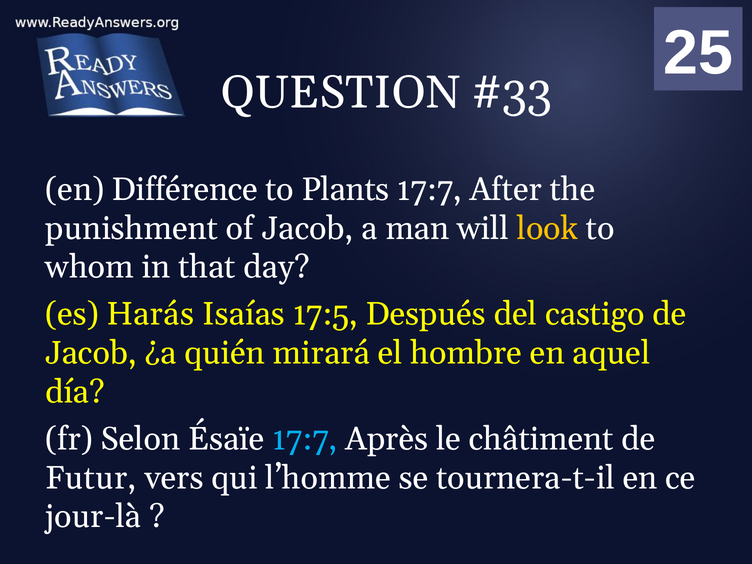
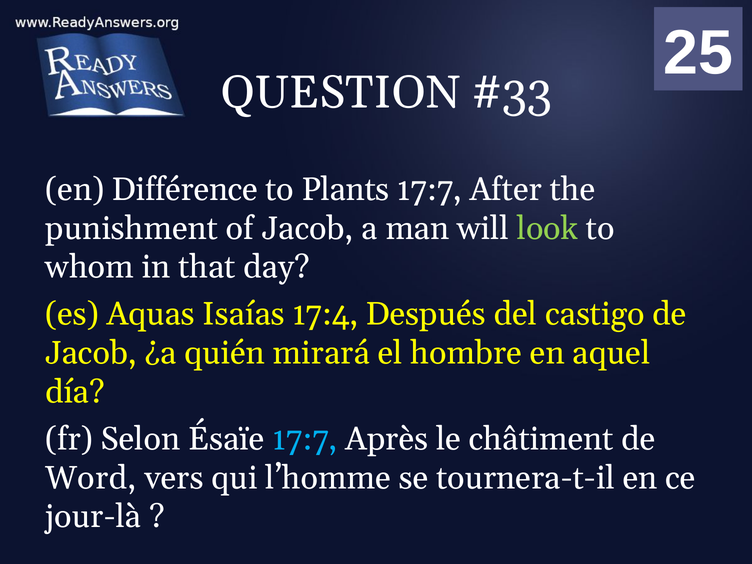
look colour: yellow -> light green
Harás: Harás -> Aquas
17:5: 17:5 -> 17:4
Futur: Futur -> Word
